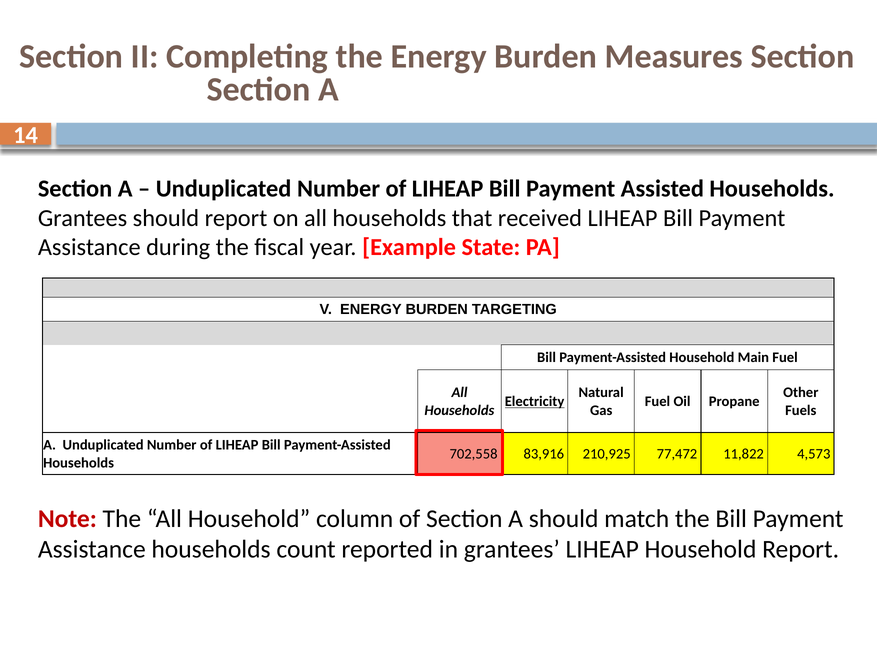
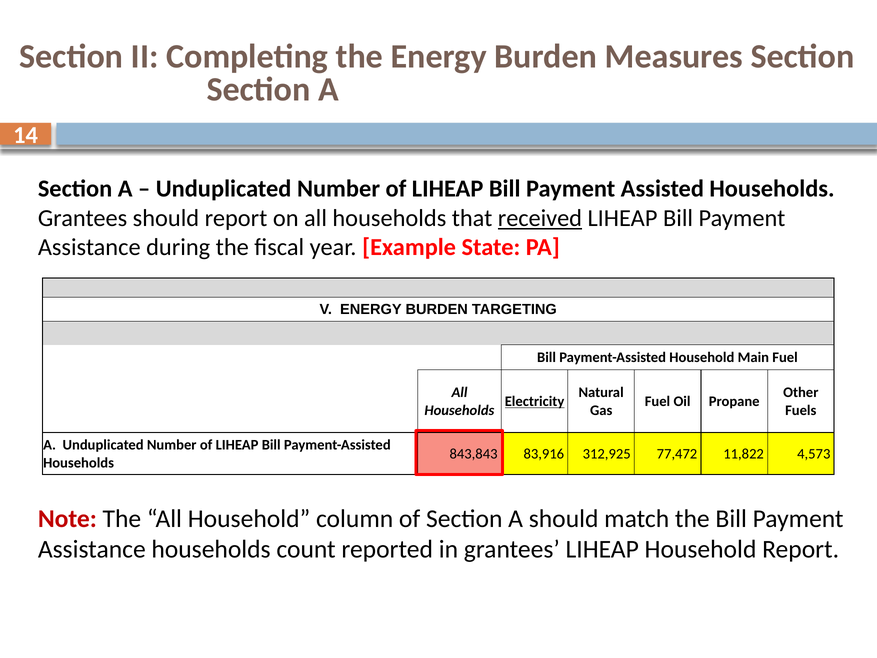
received underline: none -> present
702,558: 702,558 -> 843,843
210,925: 210,925 -> 312,925
